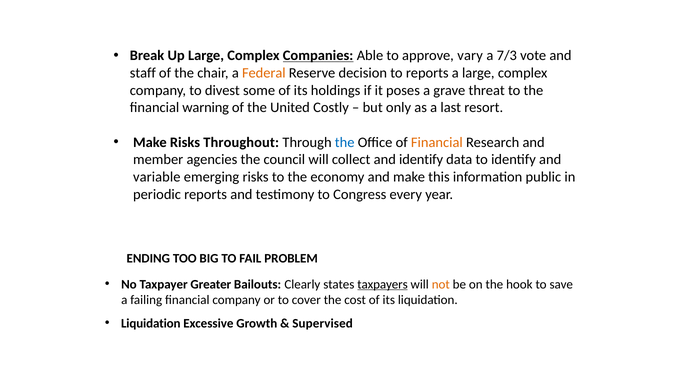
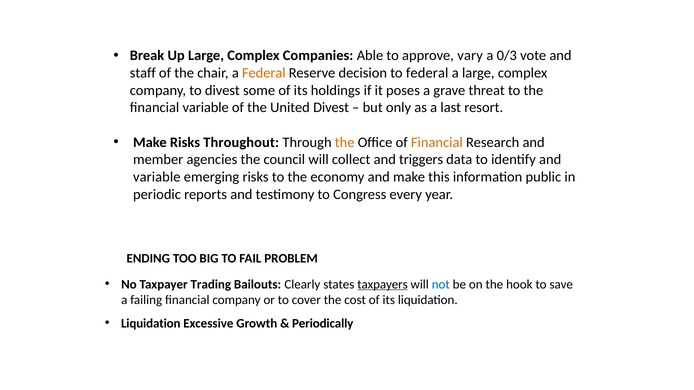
Companies underline: present -> none
7/3: 7/3 -> 0/3
to reports: reports -> federal
financial warning: warning -> variable
United Costly: Costly -> Divest
the at (345, 142) colour: blue -> orange
and identify: identify -> triggers
Greater: Greater -> Trading
not colour: orange -> blue
Supervised: Supervised -> Periodically
